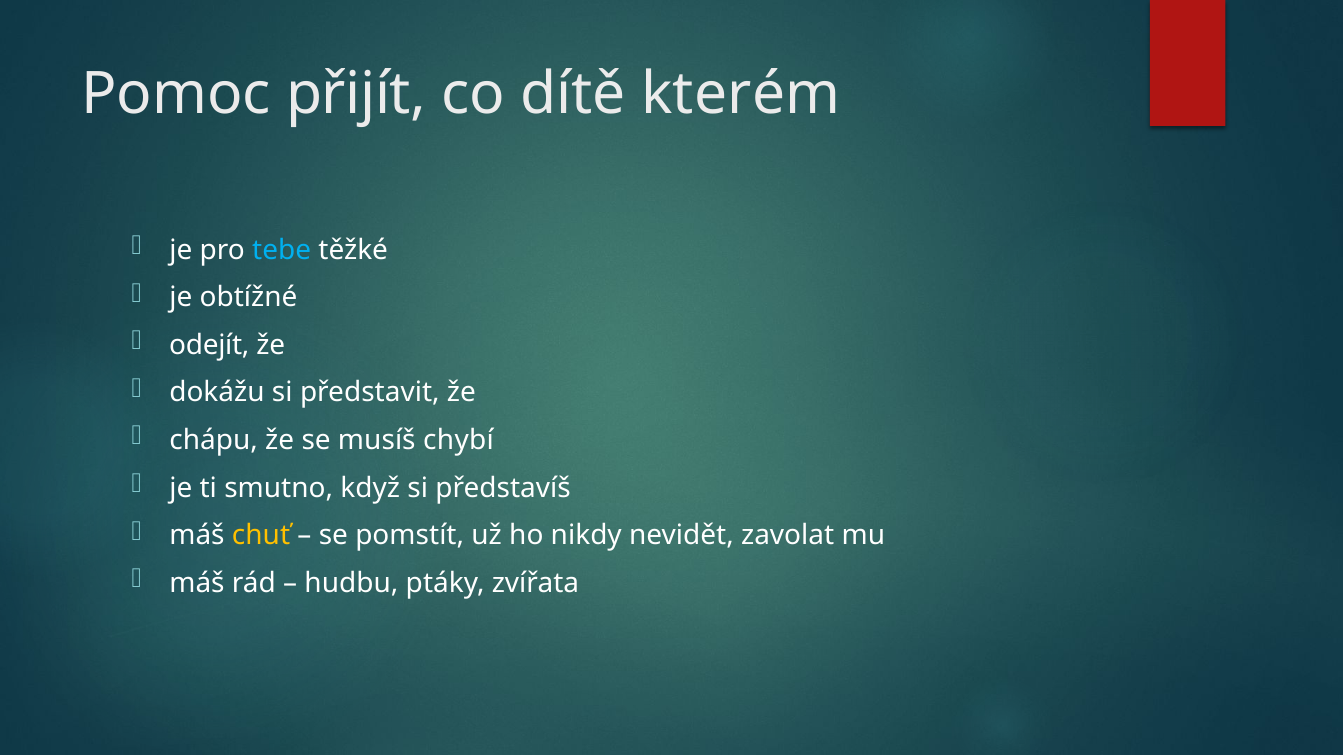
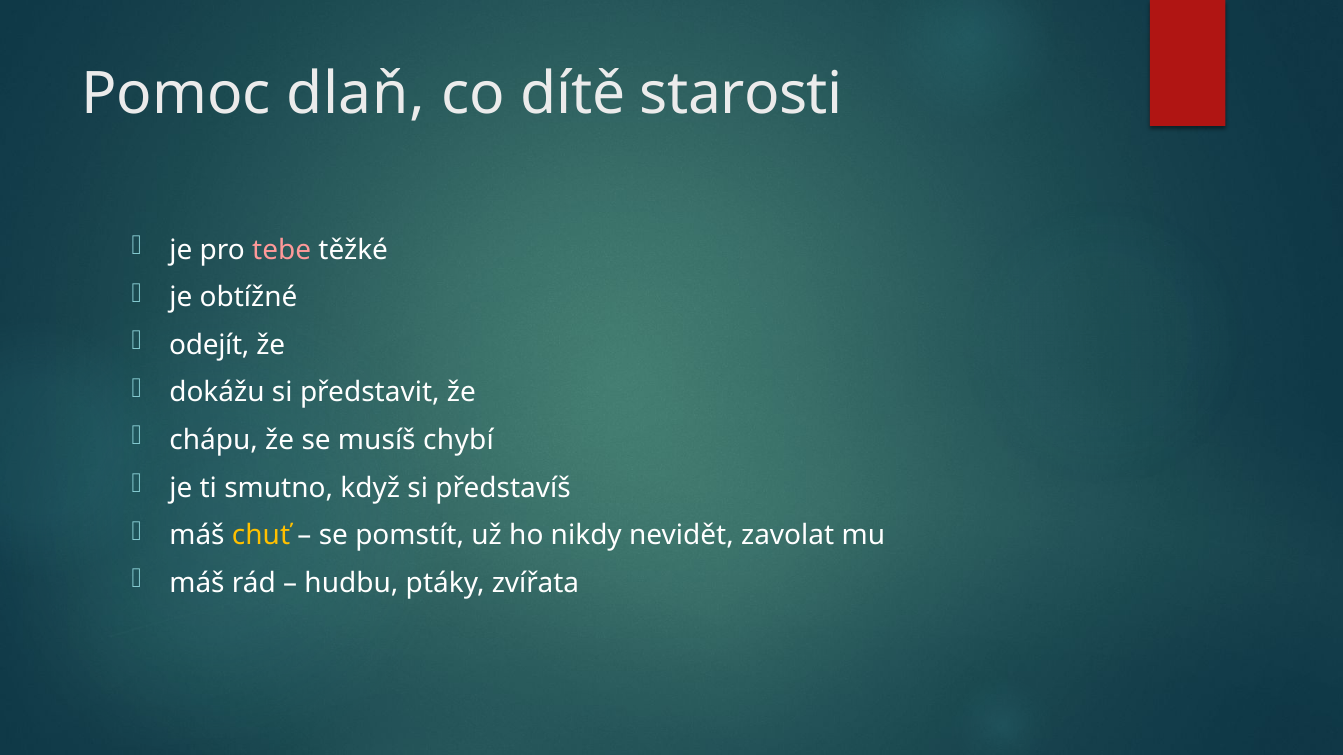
přijít: přijít -> dlaň
kterém: kterém -> starosti
tebe colour: light blue -> pink
